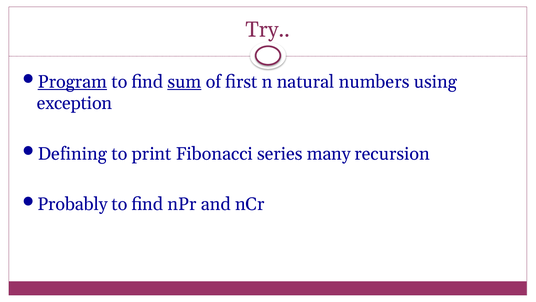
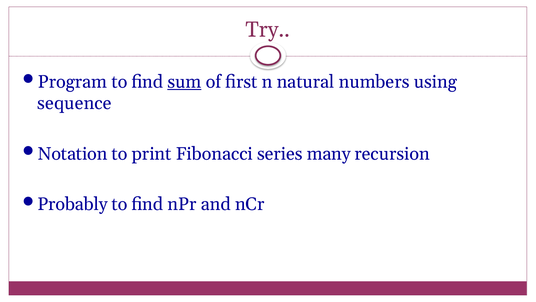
Program underline: present -> none
exception: exception -> sequence
Defining: Defining -> Notation
